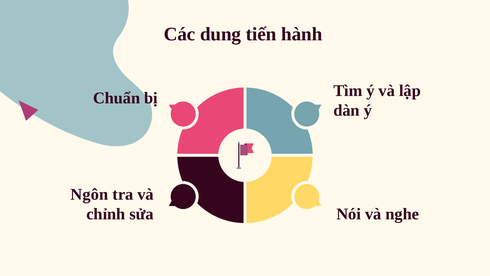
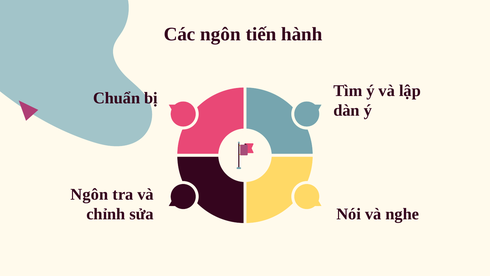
Các dung: dung -> ngôn
